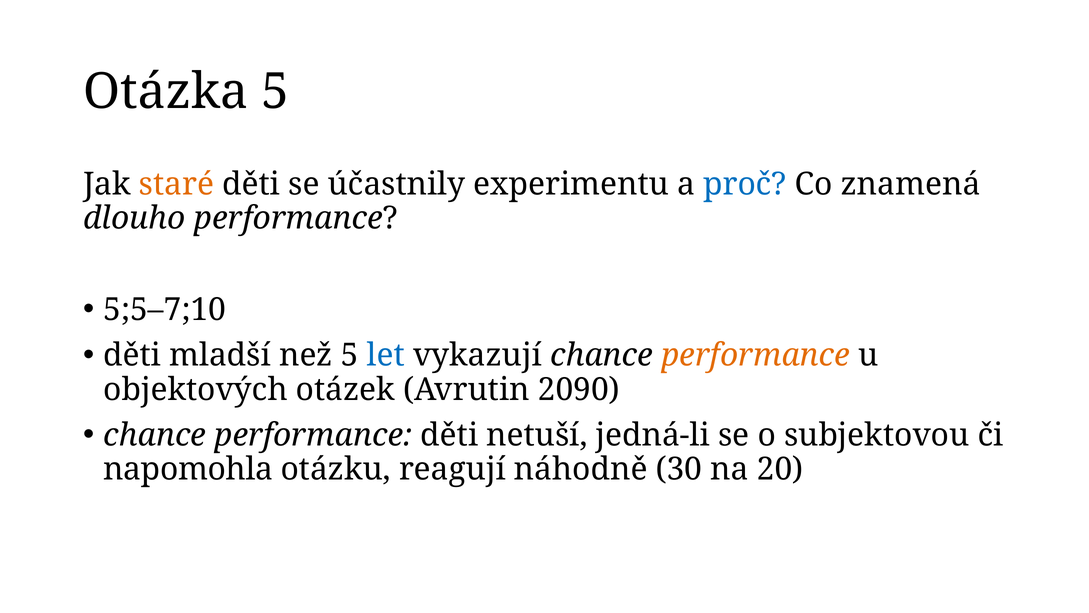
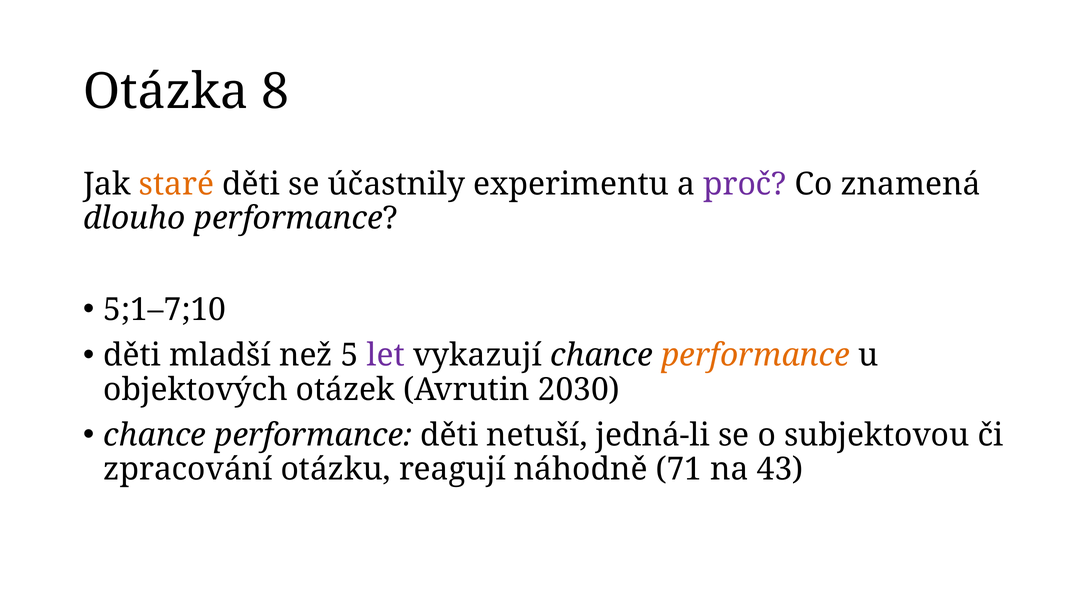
Otázka 5: 5 -> 8
proč colour: blue -> purple
5;5–7;10: 5;5–7;10 -> 5;1–7;10
let colour: blue -> purple
2090: 2090 -> 2030
napomohla: napomohla -> zpracování
30: 30 -> 71
20: 20 -> 43
